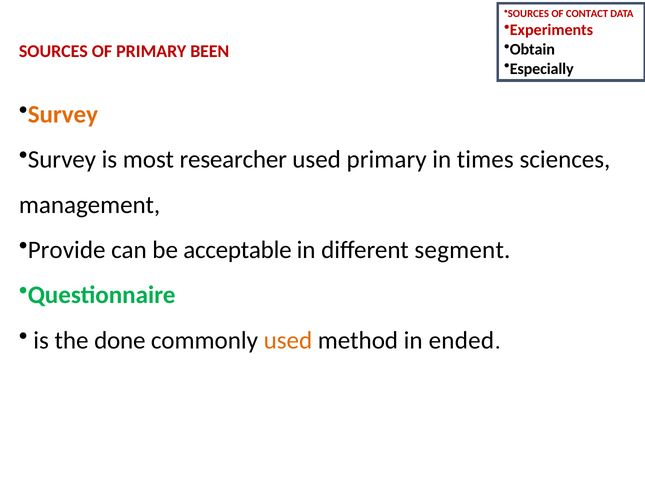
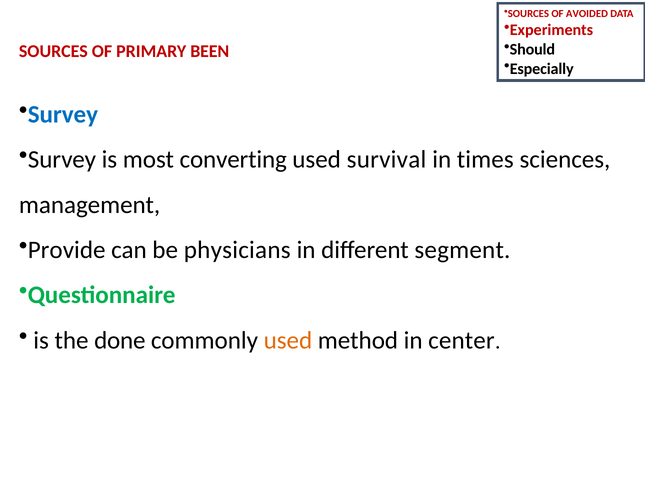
CONTACT: CONTACT -> AVOIDED
Obtain: Obtain -> Should
Survey at (63, 114) colour: orange -> blue
researcher: researcher -> converting
used primary: primary -> survival
acceptable: acceptable -> physicians
ended: ended -> center
